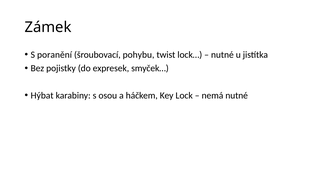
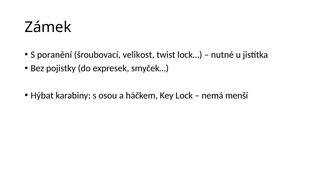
pohybu: pohybu -> velikost
nemá nutné: nutné -> menší
